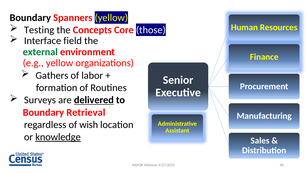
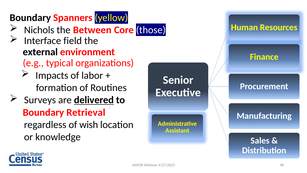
Testing: Testing -> Nichols
Concepts: Concepts -> Between
external colour: green -> black
e.g yellow: yellow -> typical
Gathers: Gathers -> Impacts
knowledge underline: present -> none
